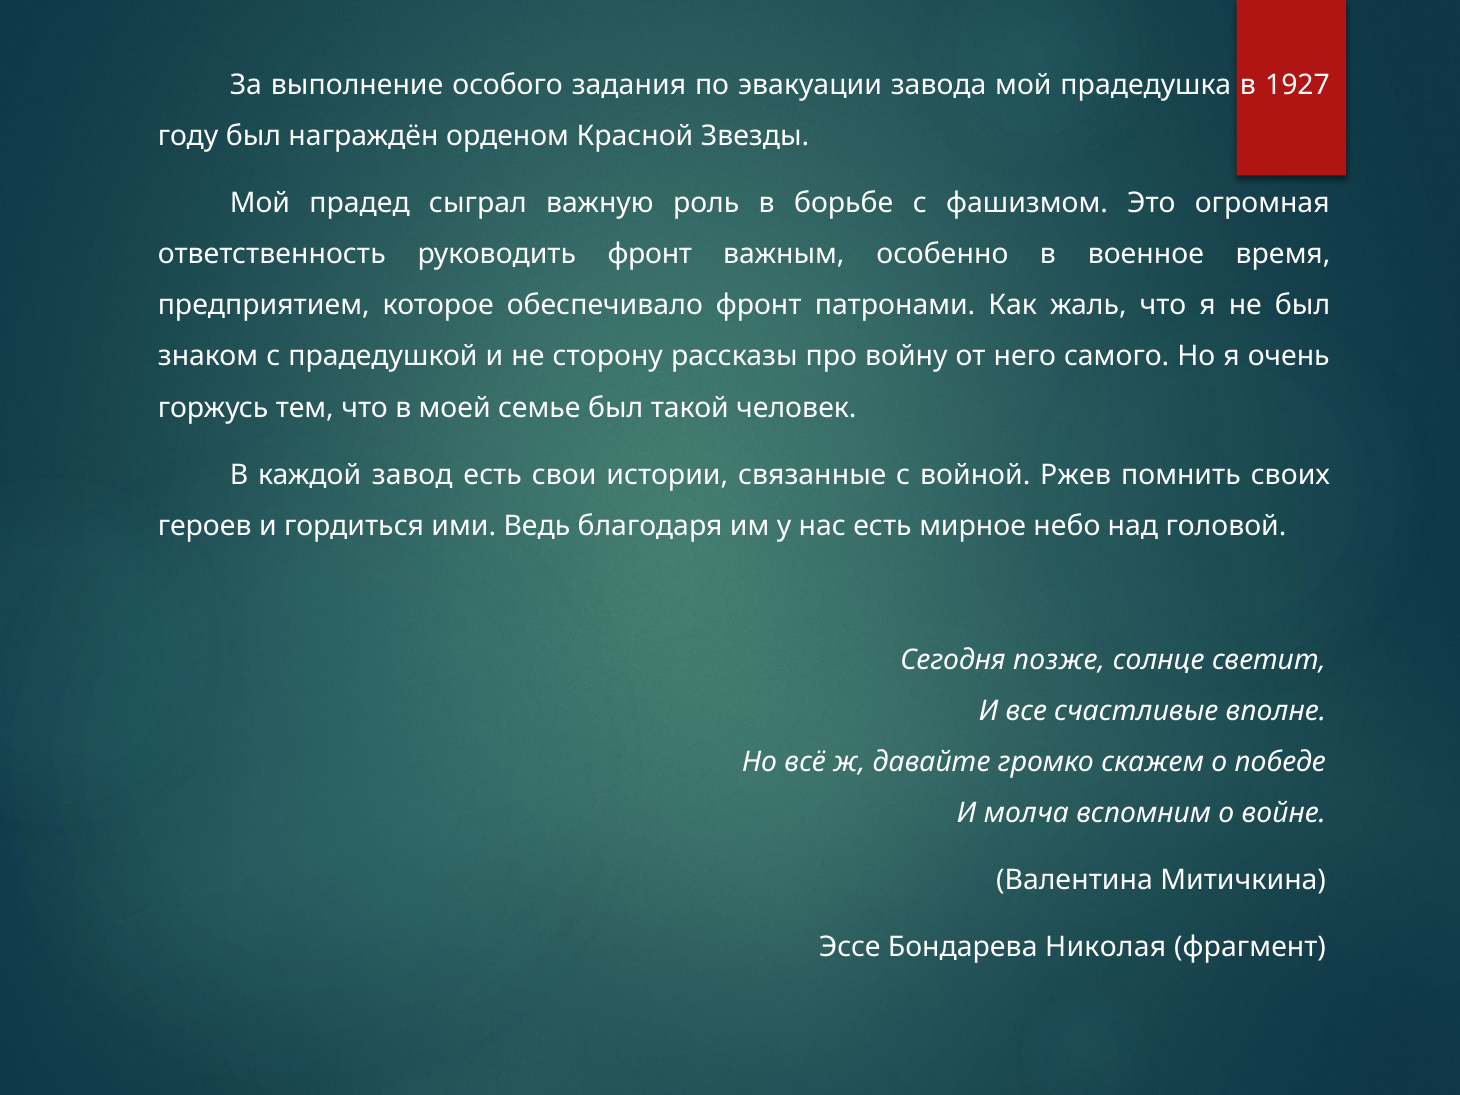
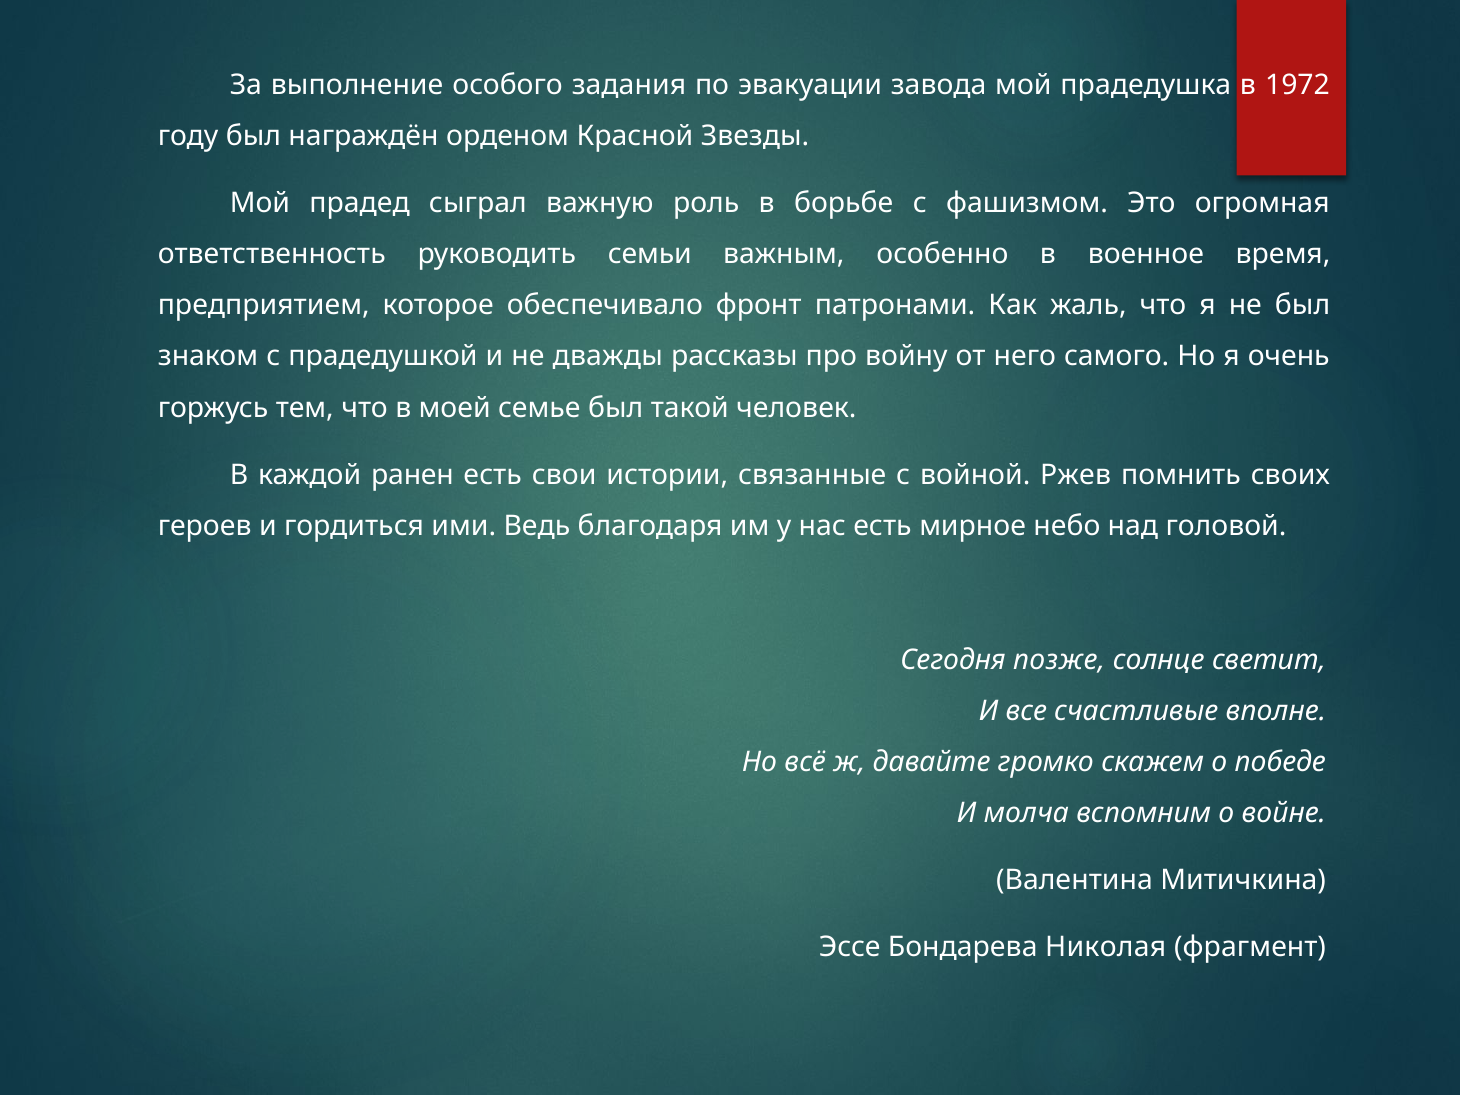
1927: 1927 -> 1972
руководить фронт: фронт -> семьи
сторону: сторону -> дважды
завод: завод -> ранен
